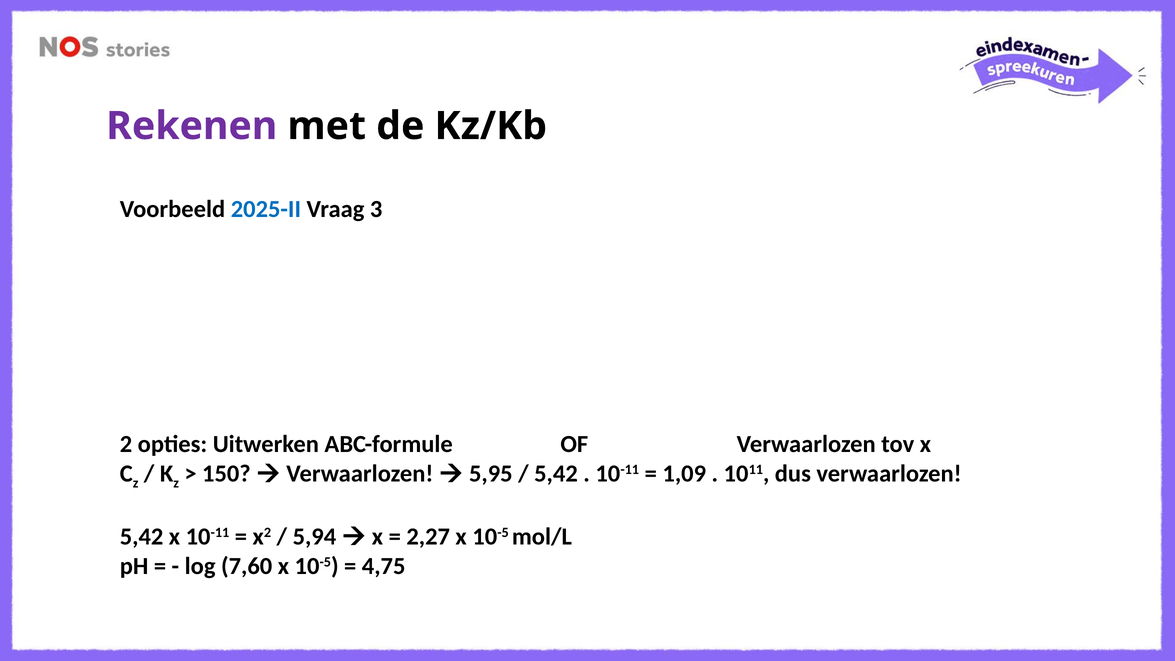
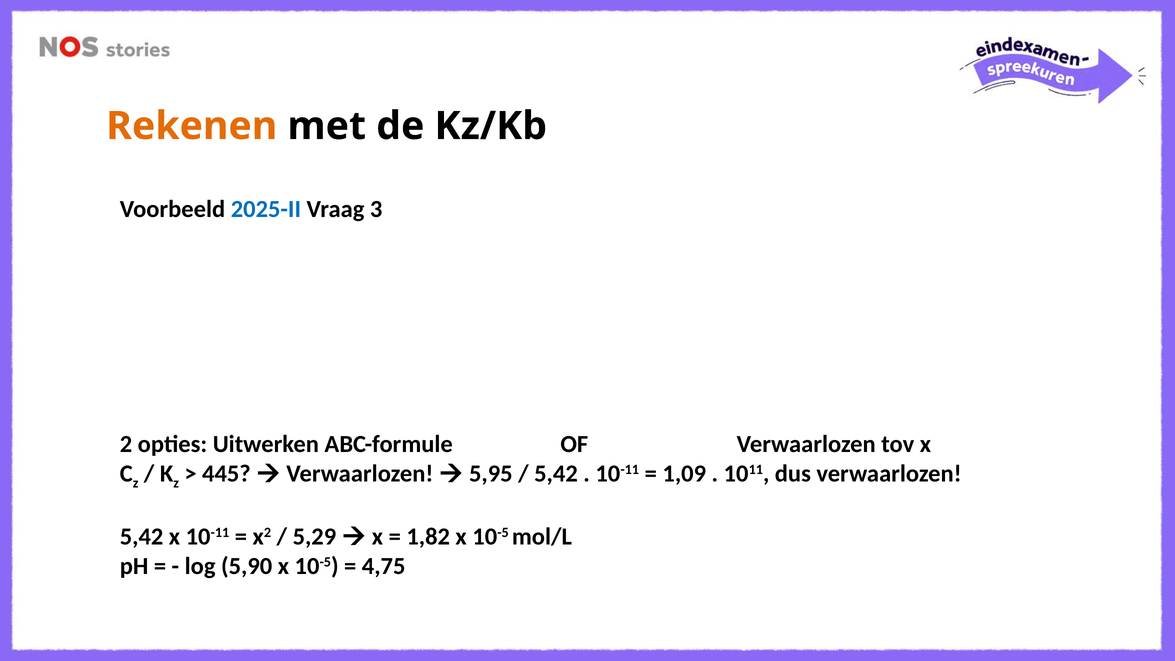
Rekenen colour: purple -> orange
150: 150 -> 445
5,94: 5,94 -> 5,29
2,27: 2,27 -> 1,82
7,60: 7,60 -> 5,90
